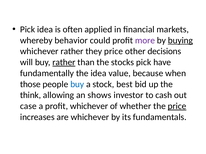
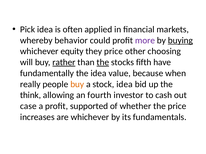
whichever rather: rather -> equity
decisions: decisions -> choosing
the at (103, 62) underline: none -> present
stocks pick: pick -> fifth
those: those -> really
buy at (77, 84) colour: blue -> orange
stock best: best -> idea
shows: shows -> fourth
profit whichever: whichever -> supported
price at (177, 106) underline: present -> none
